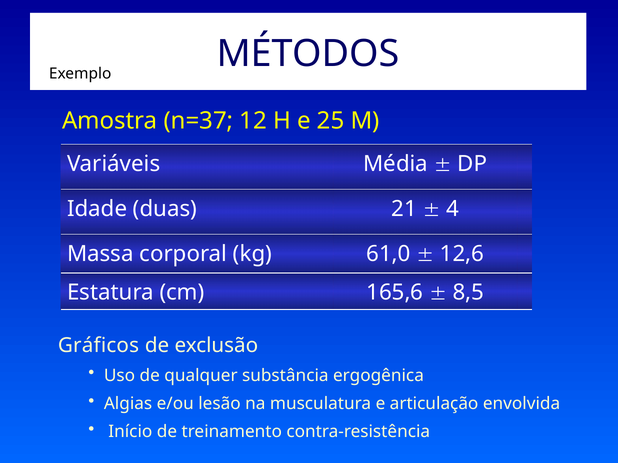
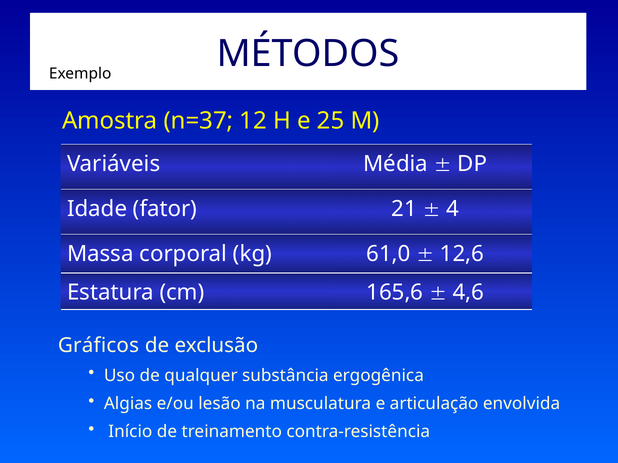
duas: duas -> fator
8,5: 8,5 -> 4,6
